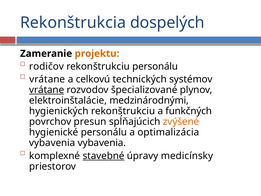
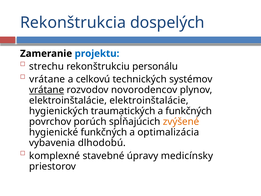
projektu colour: orange -> blue
rodičov: rodičov -> strechu
špecializované: špecializované -> novorodencov
elektroinštalácie medzinárodnými: medzinárodnými -> elektroinštalácie
hygienických rekonštrukciu: rekonštrukciu -> traumatických
presun: presun -> porúch
hygienické personálu: personálu -> funkčných
vybavenia vybavenia: vybavenia -> dlhodobú
stavebné underline: present -> none
